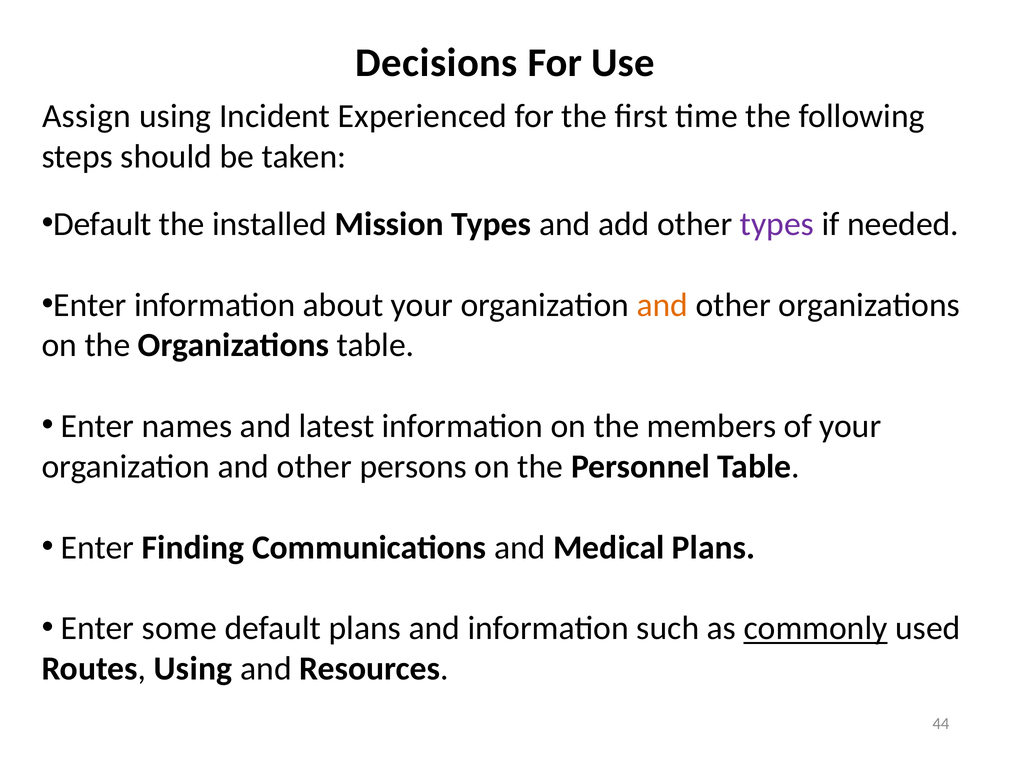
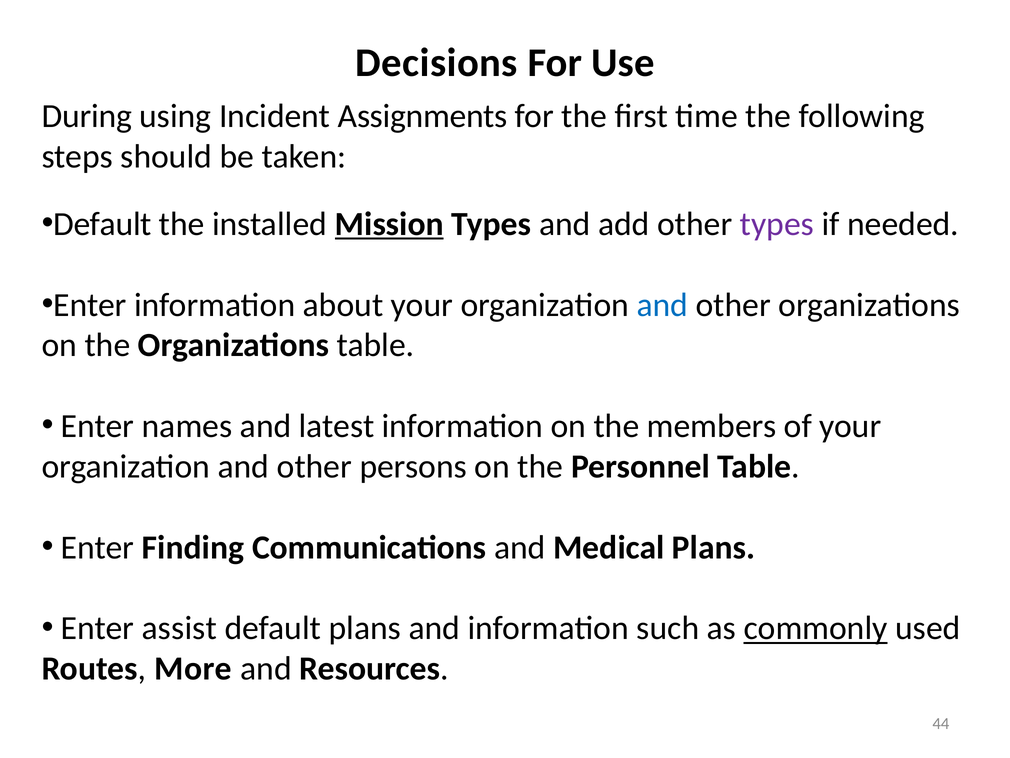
Assign: Assign -> During
Experienced: Experienced -> Assignments
Mission underline: none -> present
and at (662, 305) colour: orange -> blue
some: some -> assist
Routes Using: Using -> More
